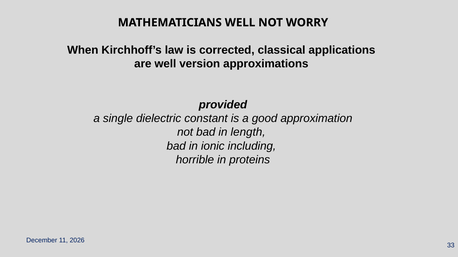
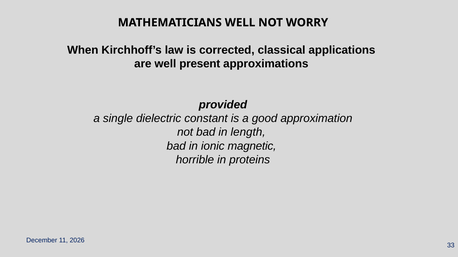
version: version -> present
including: including -> magnetic
